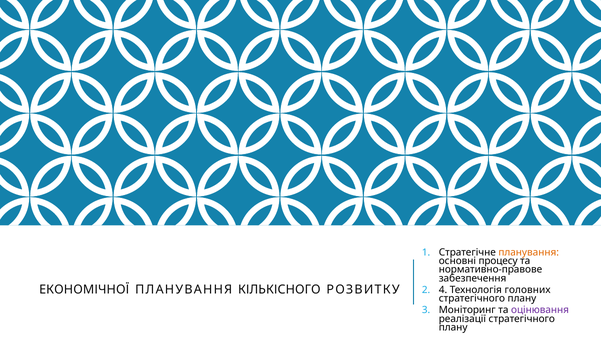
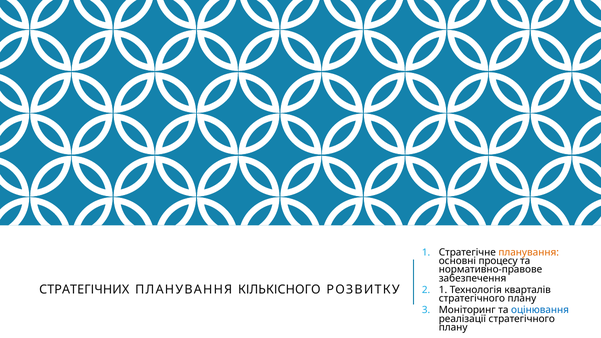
ЕКОНОМІЧНОЇ: ЕКОНОМІЧНОЇ -> СТРАТЕГІЧНИХ
2 4: 4 -> 1
головних: головних -> кварталів
оцінювання colour: purple -> blue
